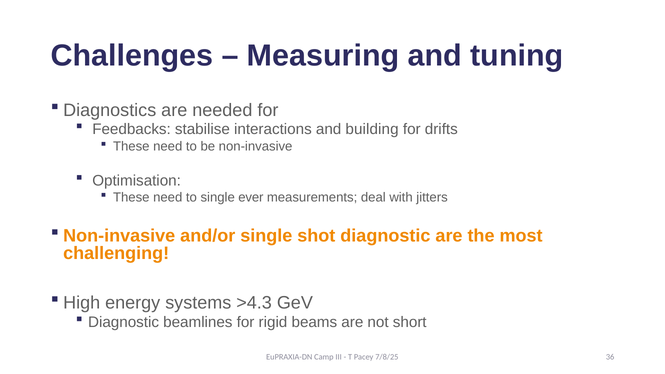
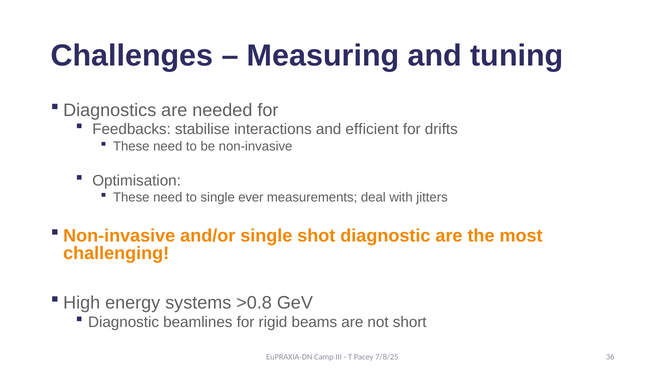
building: building -> efficient
>4.3: >4.3 -> >0.8
